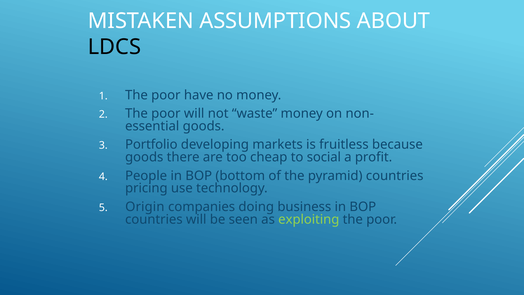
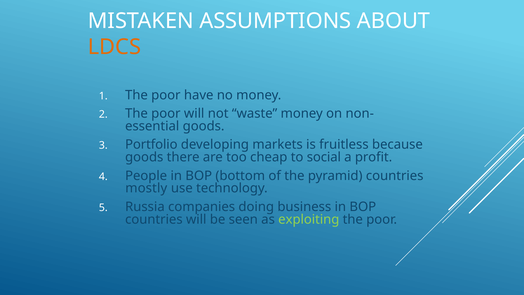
LDCS colour: black -> orange
pricing: pricing -> mostly
Origin: Origin -> Russia
